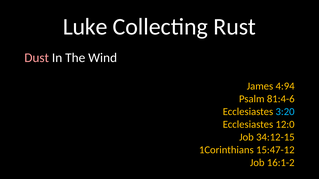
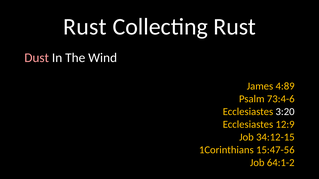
Luke at (85, 27): Luke -> Rust
4:94: 4:94 -> 4:89
81:4-6: 81:4-6 -> 73:4-6
3:20 colour: light blue -> white
12:0: 12:0 -> 12:9
15:47-12: 15:47-12 -> 15:47-56
16:1-2: 16:1-2 -> 64:1-2
